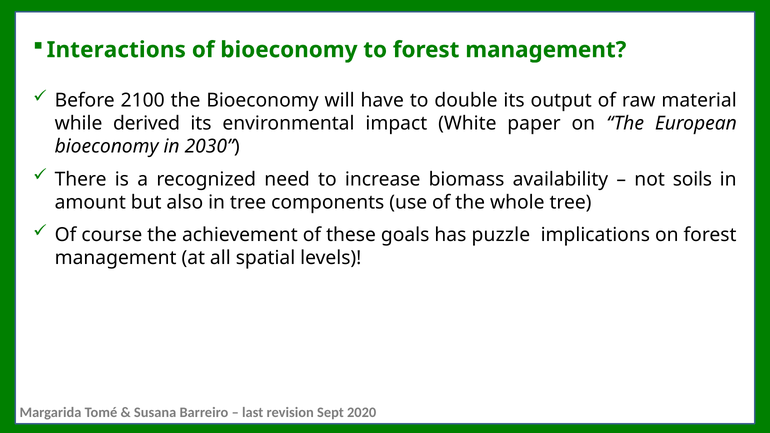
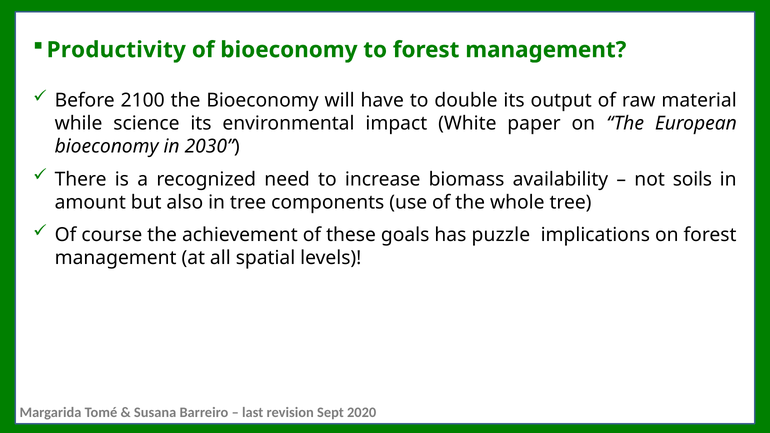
Interactions: Interactions -> Productivity
derived: derived -> science
